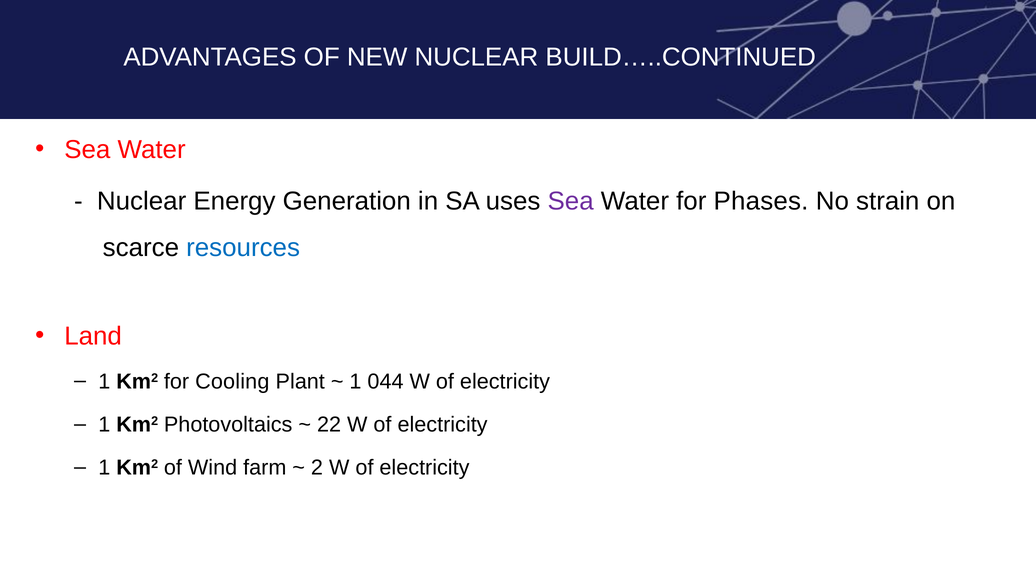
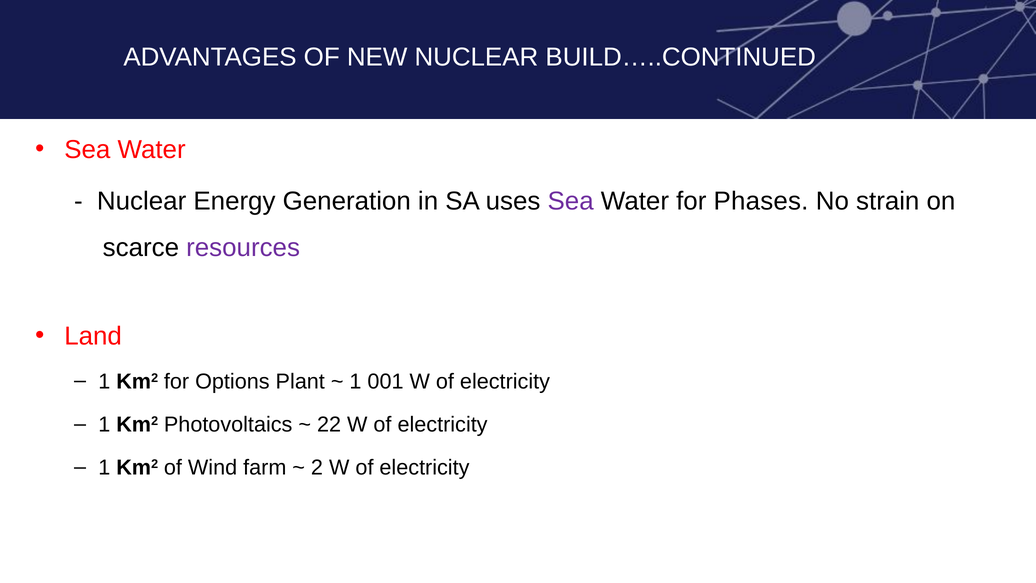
resources colour: blue -> purple
Cooling: Cooling -> Options
044: 044 -> 001
